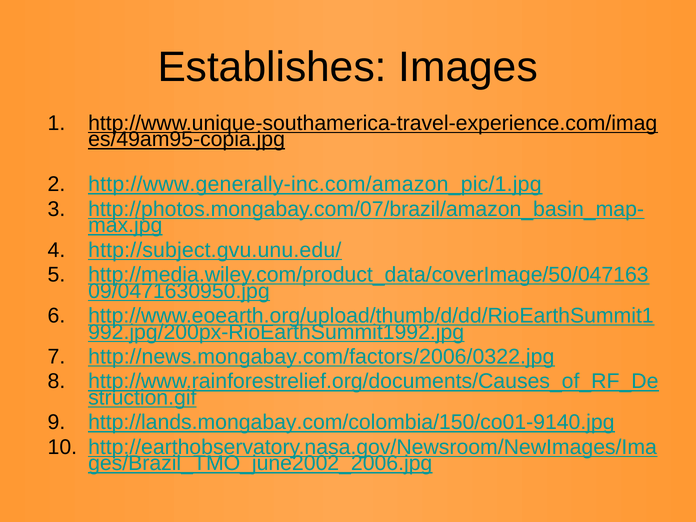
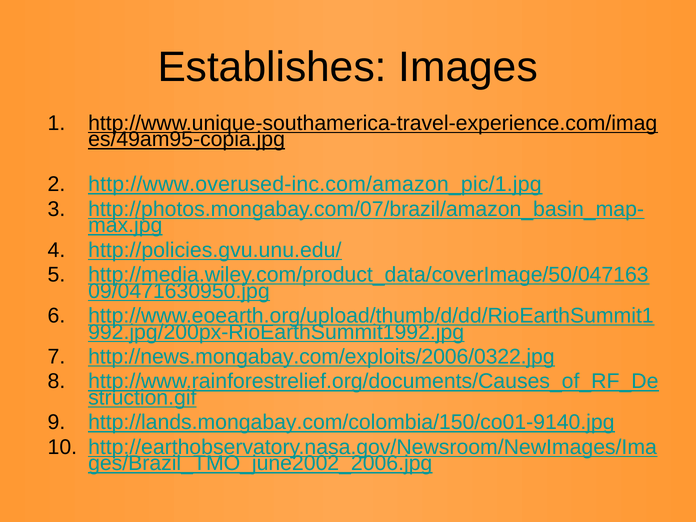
http://www.generally-inc.com/amazon_pic/1.jpg: http://www.generally-inc.com/amazon_pic/1.jpg -> http://www.overused-inc.com/amazon_pic/1.jpg
http://subject.gvu.unu.edu/: http://subject.gvu.unu.edu/ -> http://policies.gvu.unu.edu/
http://news.mongabay.com/factors/2006/0322.jpg: http://news.mongabay.com/factors/2006/0322.jpg -> http://news.mongabay.com/exploits/2006/0322.jpg
